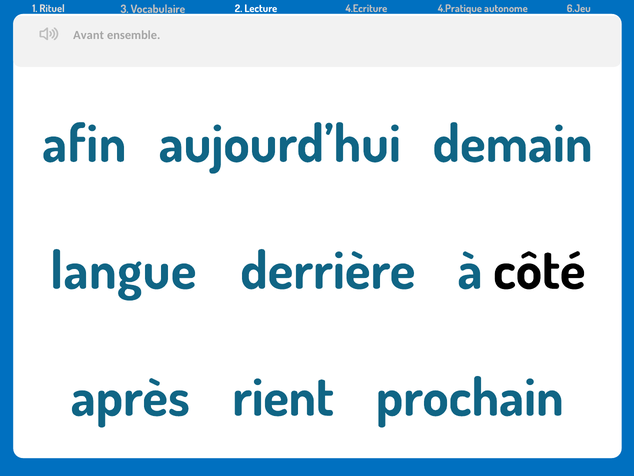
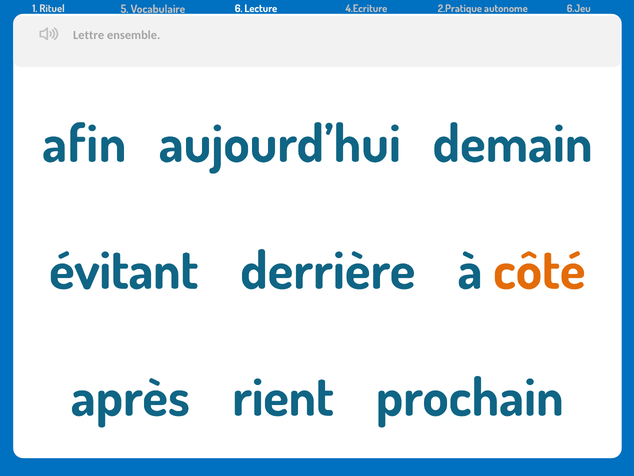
3: 3 -> 5
2: 2 -> 6
4.Pratique: 4.Pratique -> 2.Pratique
Avant: Avant -> Lettre
langue: langue -> évitant
côté colour: black -> orange
